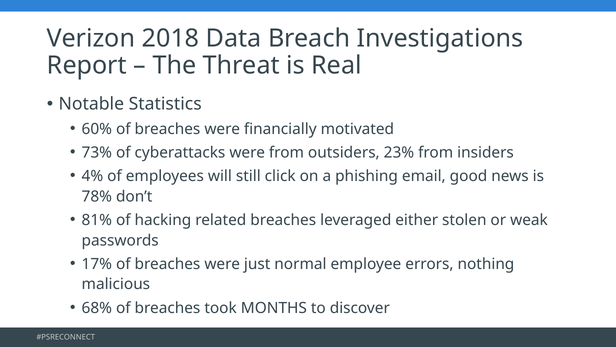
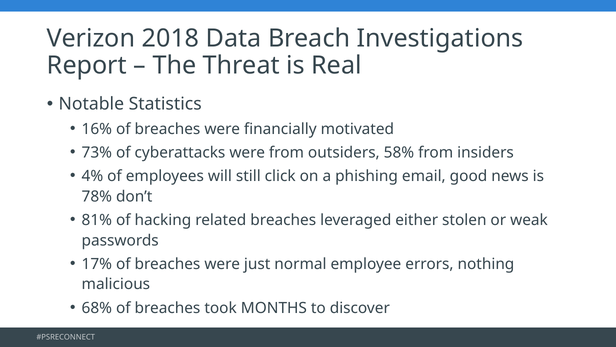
60%: 60% -> 16%
23%: 23% -> 58%
